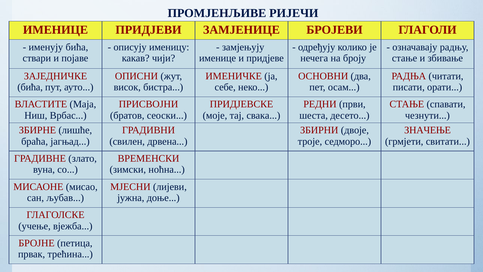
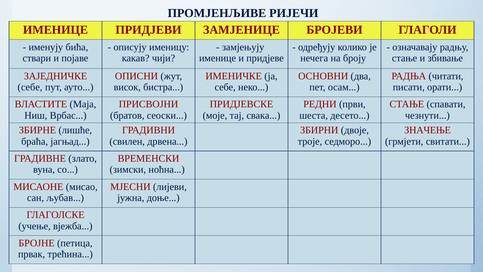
бића at (30, 87): бића -> себе
